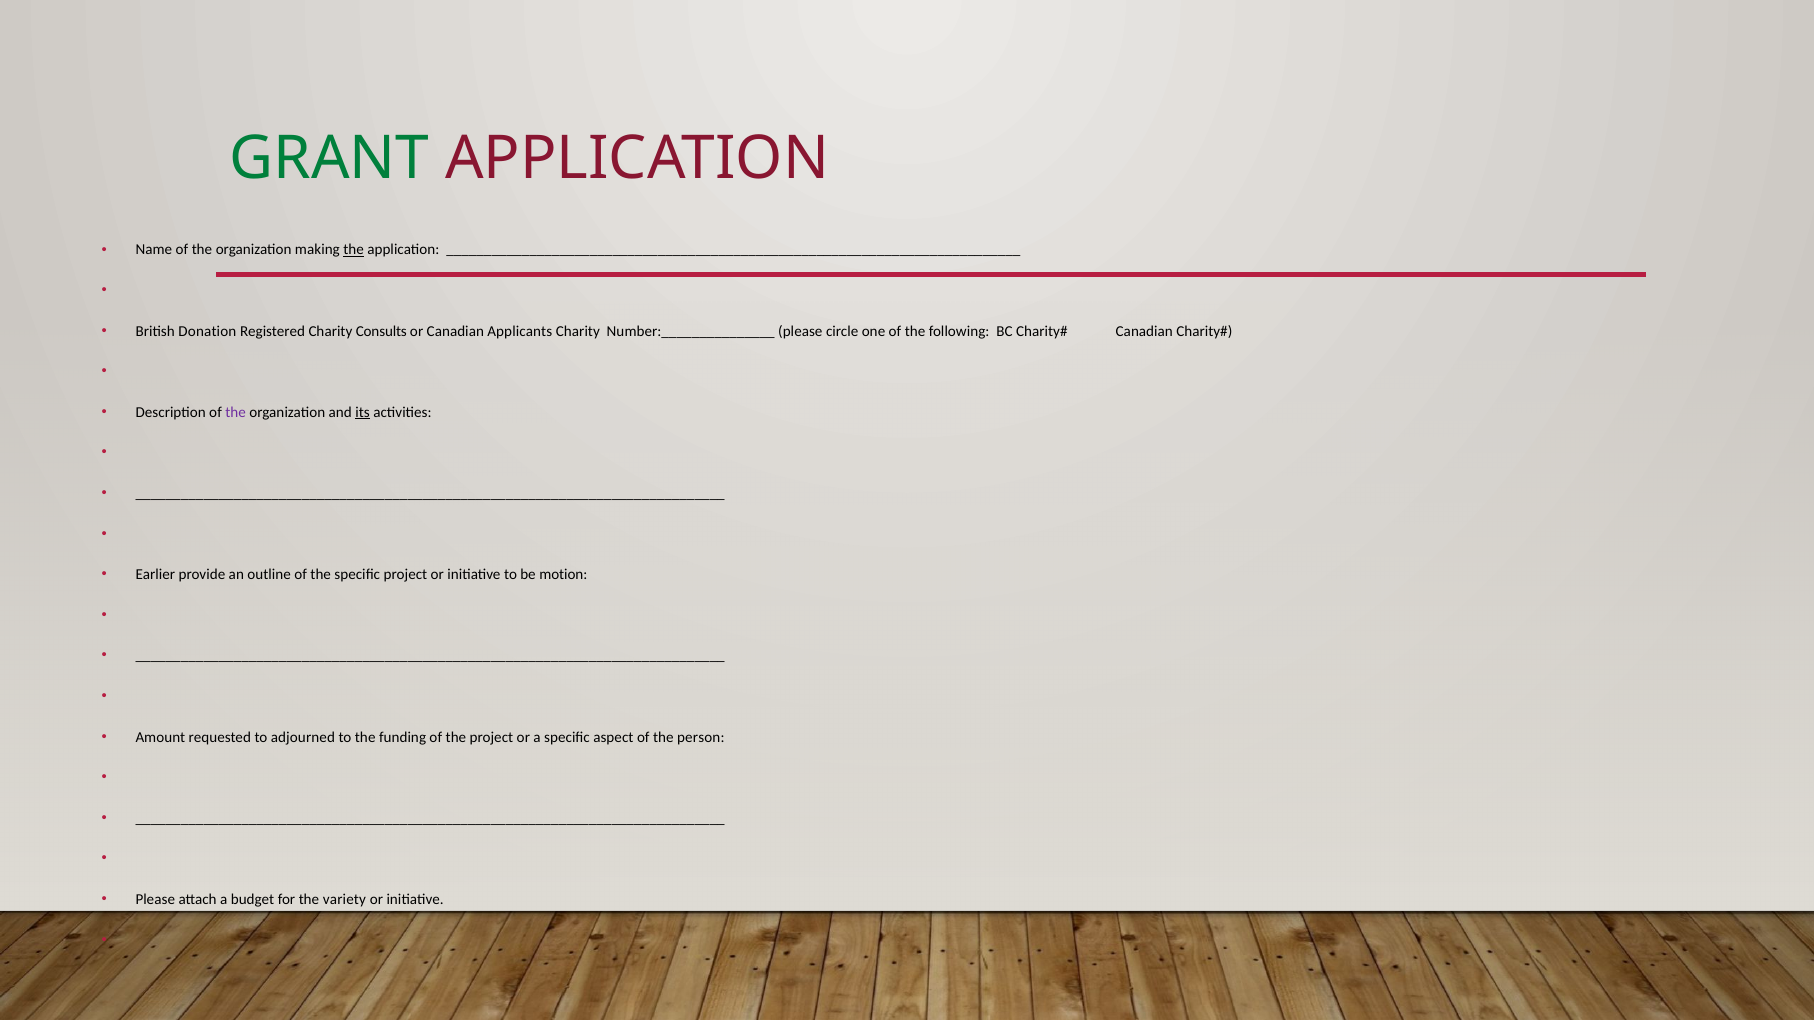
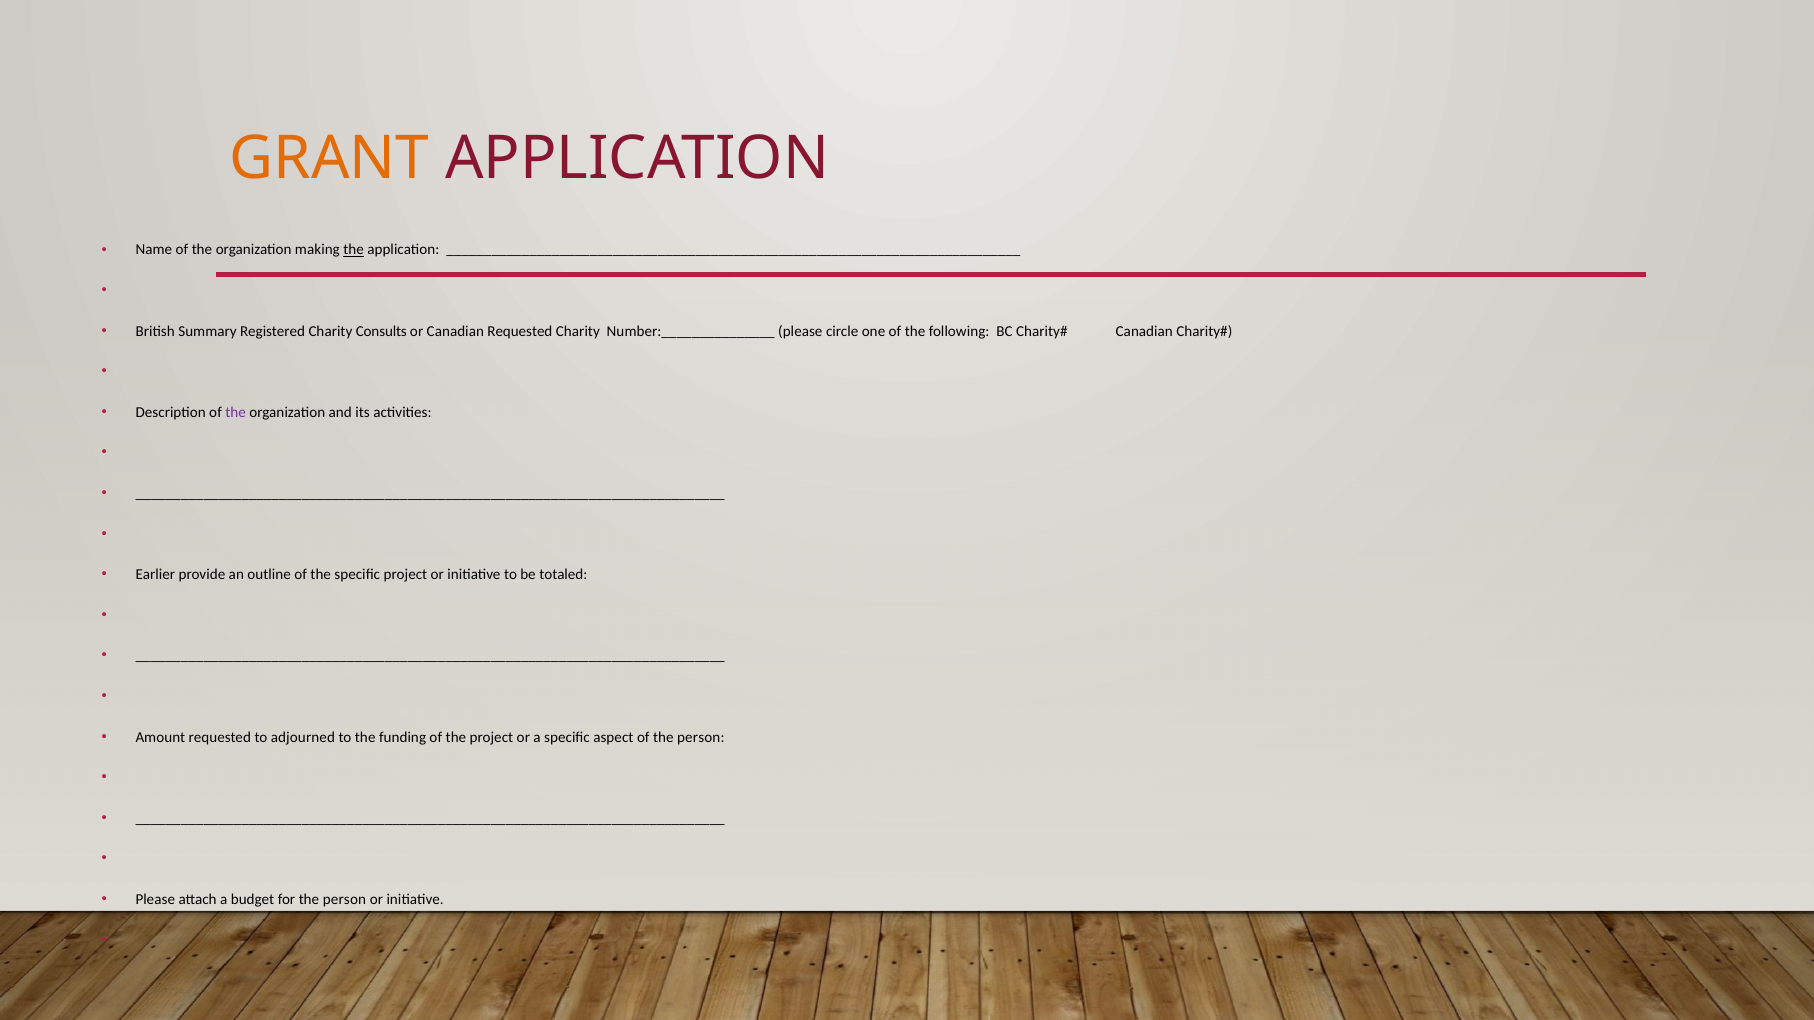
GRANT colour: green -> orange
Donation: Donation -> Summary
Canadian Applicants: Applicants -> Requested
its underline: present -> none
motion: motion -> totaled
for the variety: variety -> person
